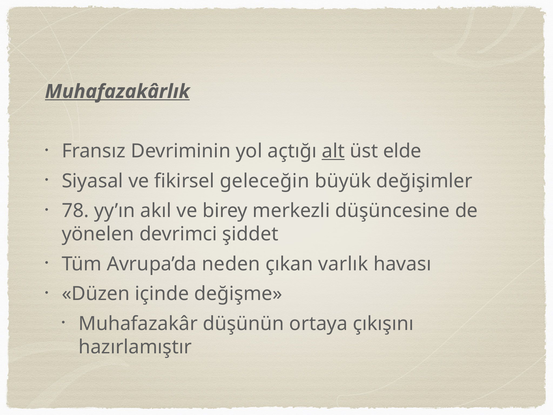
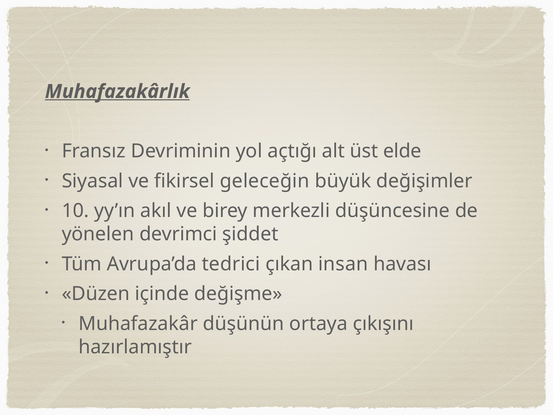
alt underline: present -> none
78: 78 -> 10
neden: neden -> tedrici
varlık: varlık -> insan
